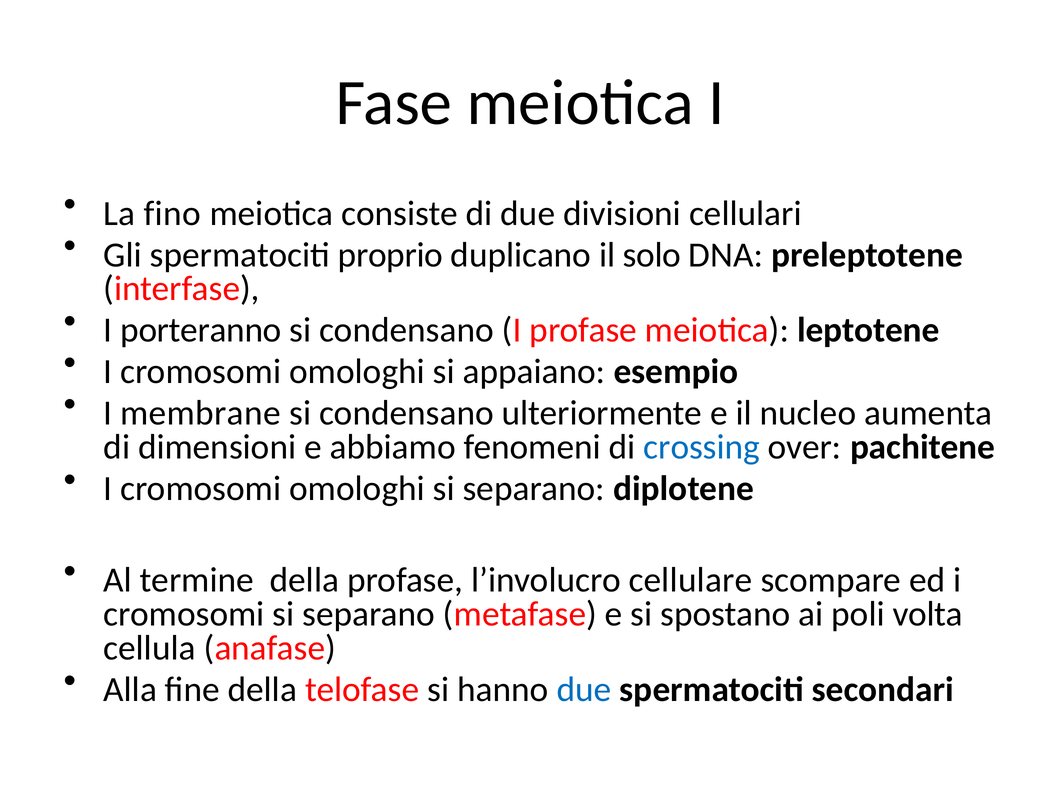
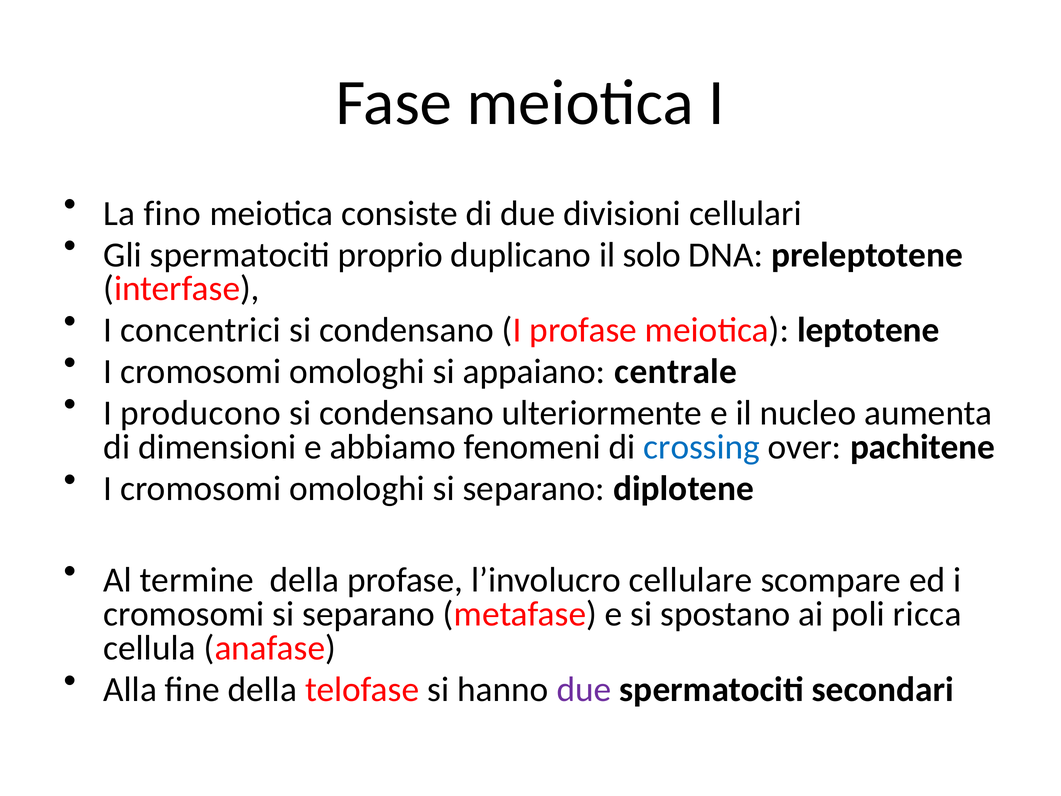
porteranno: porteranno -> concentrici
esempio: esempio -> centrale
membrane: membrane -> producono
volta: volta -> ricca
due at (584, 689) colour: blue -> purple
